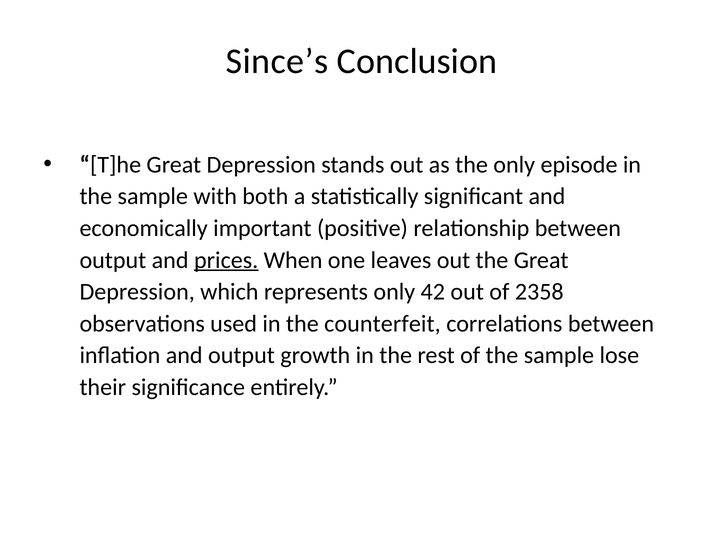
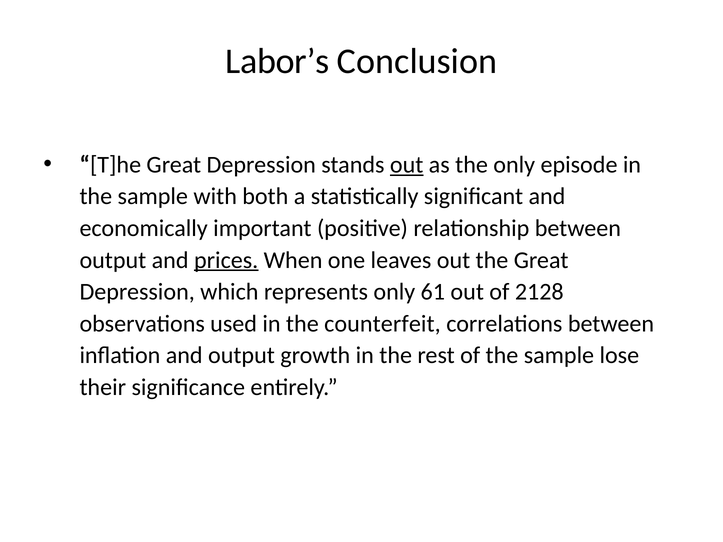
Since’s: Since’s -> Labor’s
out at (407, 165) underline: none -> present
42: 42 -> 61
2358: 2358 -> 2128
